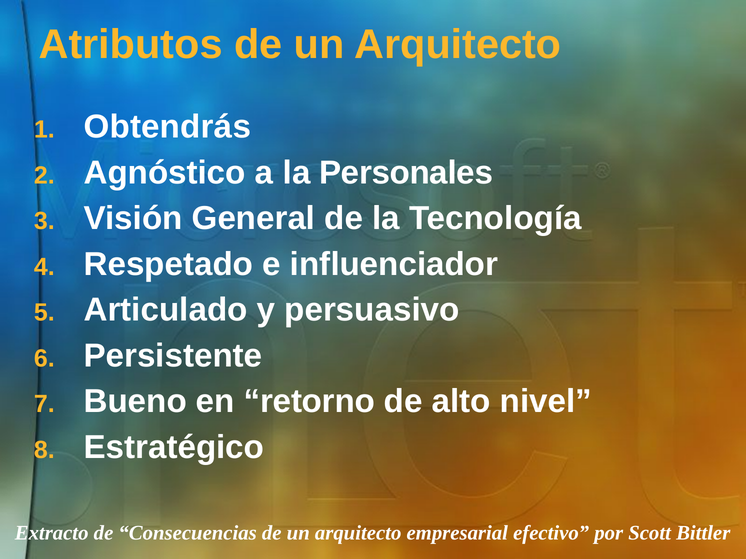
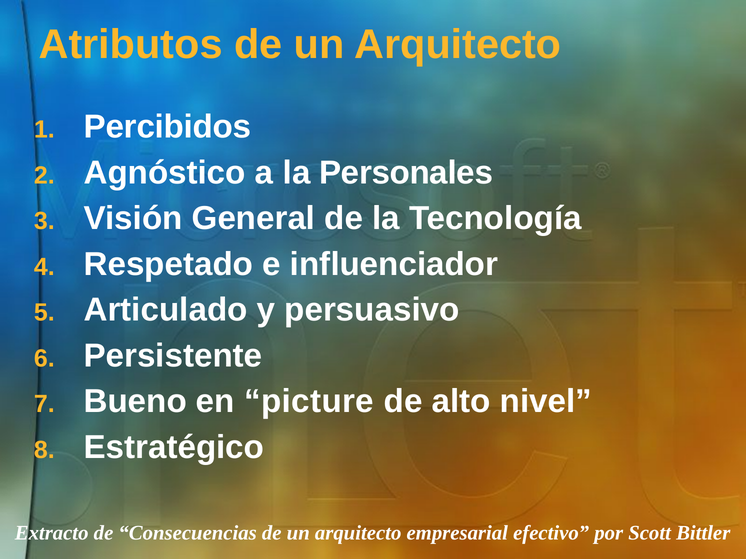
Obtendrás: Obtendrás -> Percibidos
retorno: retorno -> picture
